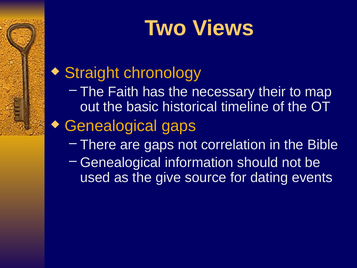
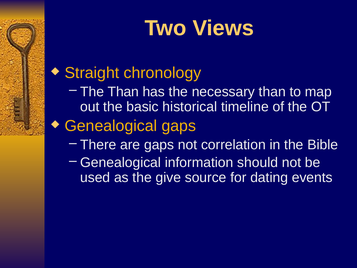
The Faith: Faith -> Than
necessary their: their -> than
